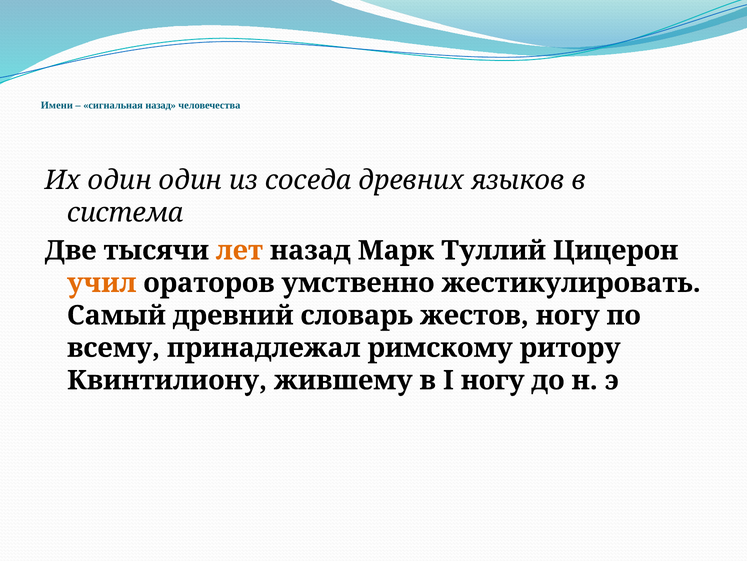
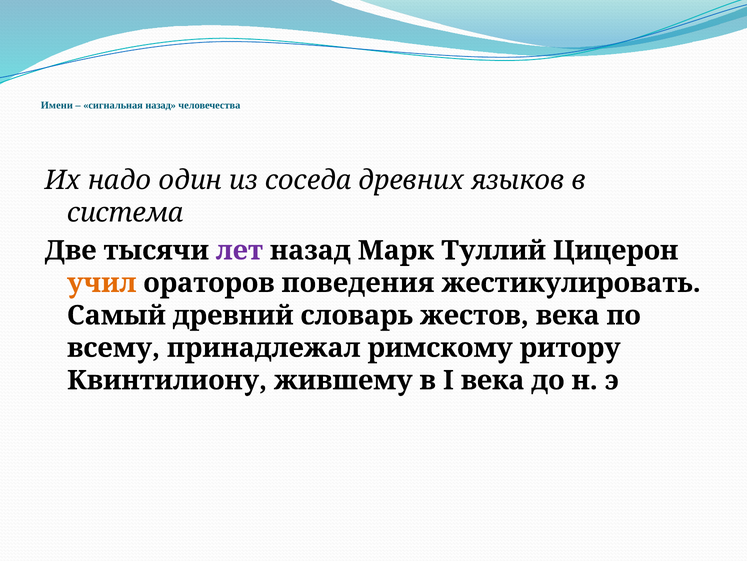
Их один: один -> надо
лет colour: orange -> purple
умственно: умственно -> поведения
жестов ногу: ногу -> века
I ногу: ногу -> века
